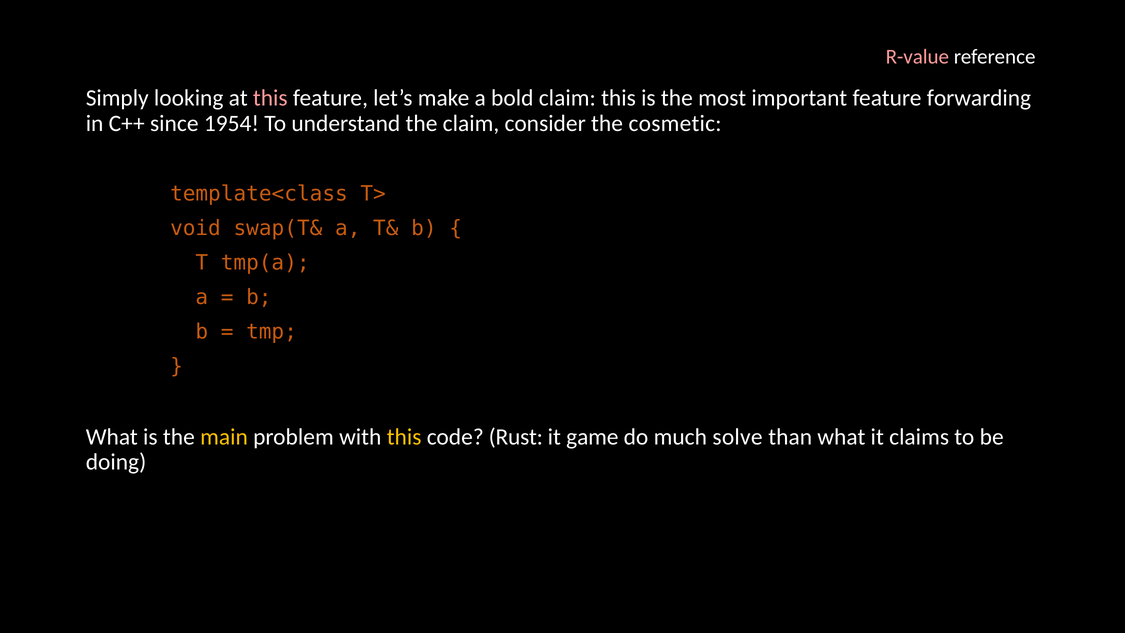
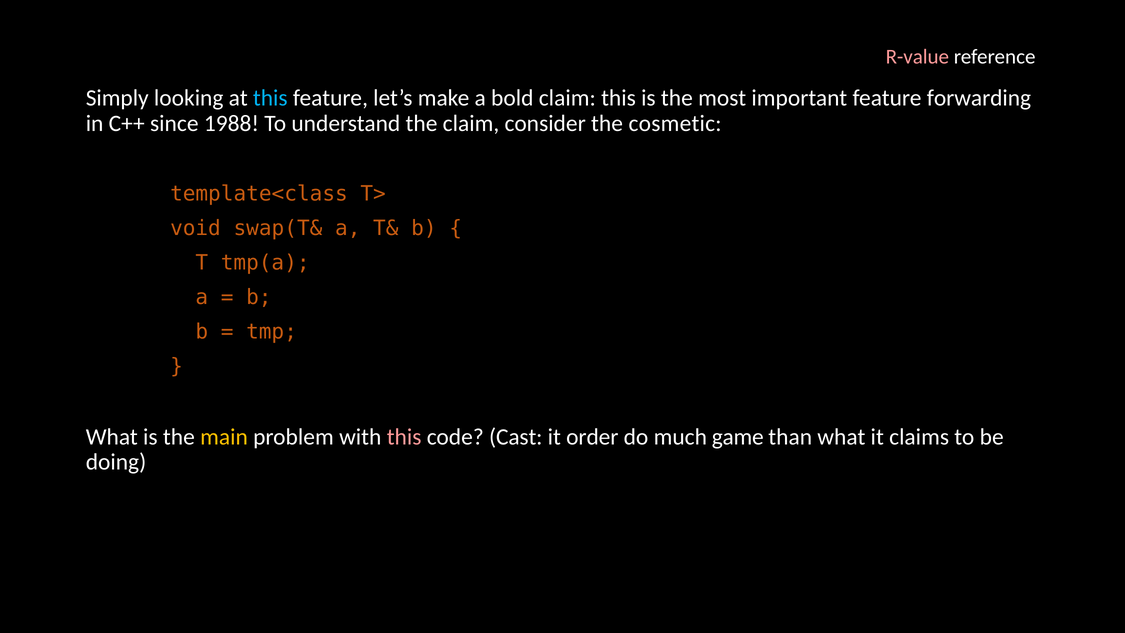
this at (270, 98) colour: pink -> light blue
1954: 1954 -> 1988
this at (404, 437) colour: yellow -> pink
Rust: Rust -> Cast
game: game -> order
solve: solve -> game
